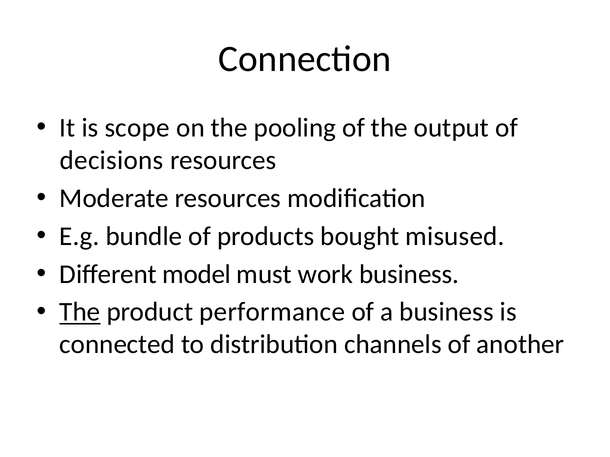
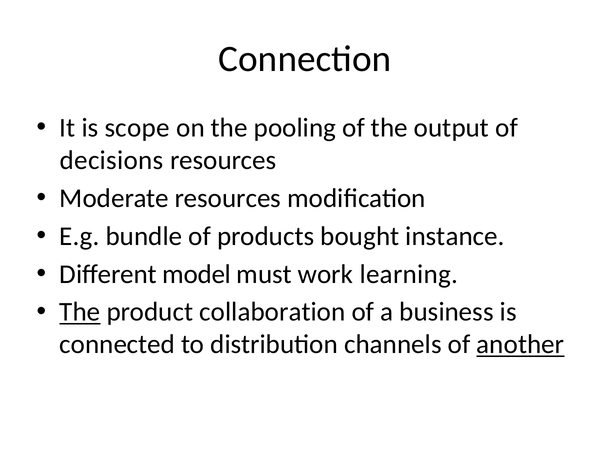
misused: misused -> instance
work business: business -> learning
performance: performance -> collaboration
another underline: none -> present
